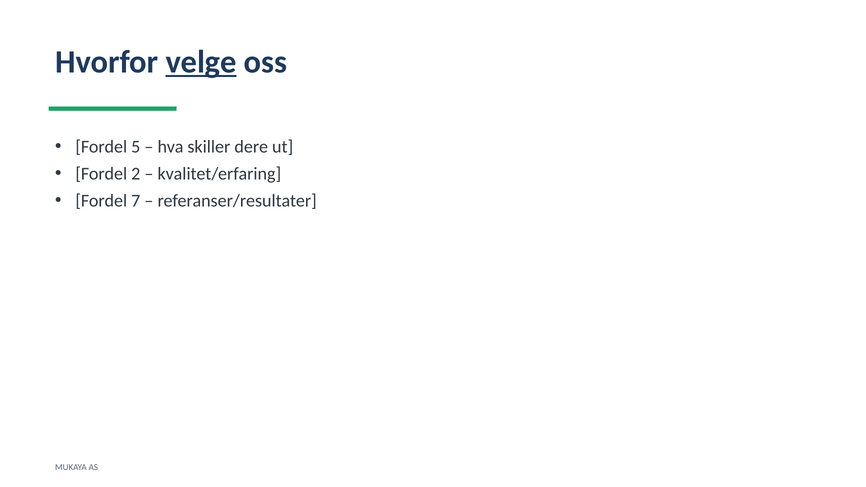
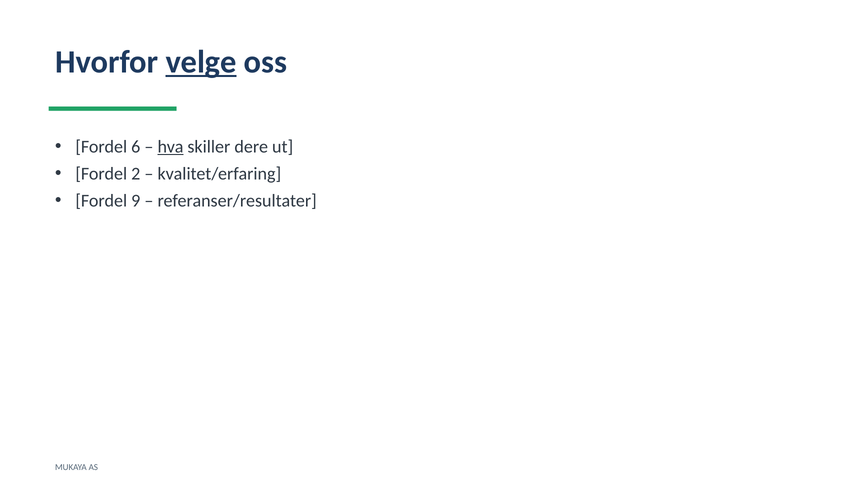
5: 5 -> 6
hva underline: none -> present
7: 7 -> 9
